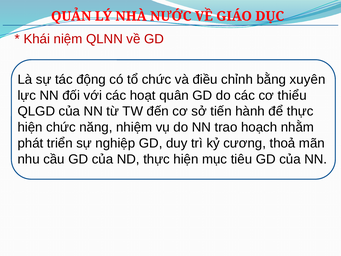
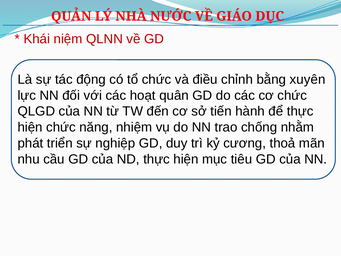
cơ thiểu: thiểu -> chức
hoạch: hoạch -> chống
